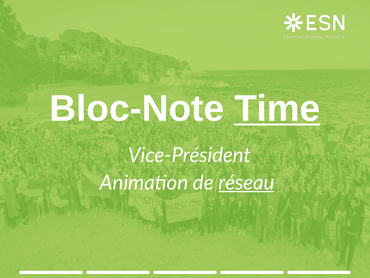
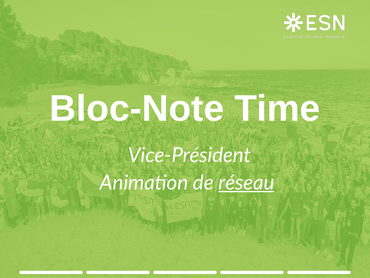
Time underline: present -> none
